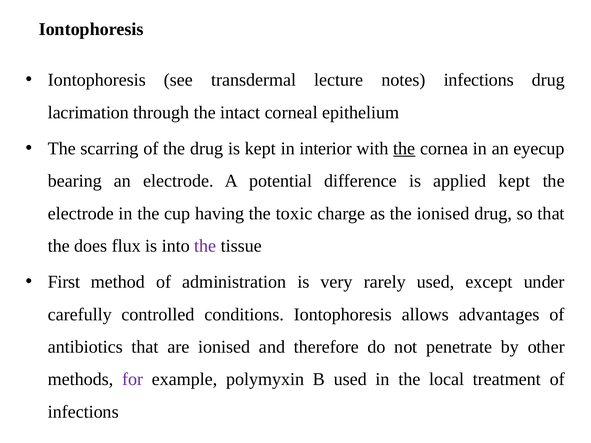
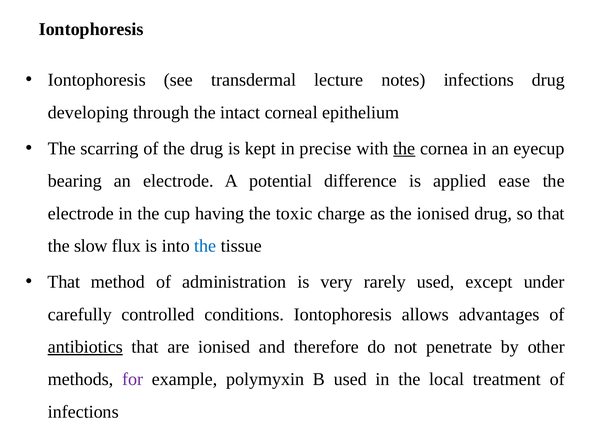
lacrimation: lacrimation -> developing
interior: interior -> precise
applied kept: kept -> ease
does: does -> slow
the at (205, 246) colour: purple -> blue
First at (64, 282): First -> That
antibiotics underline: none -> present
